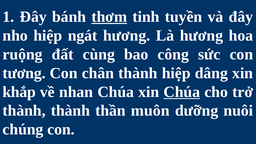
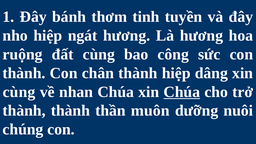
thơm underline: present -> none
tương at (24, 73): tương -> thành
khắp at (19, 92): khắp -> cùng
